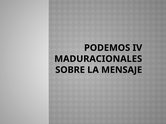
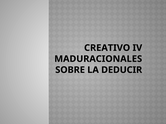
PODEMOS: PODEMOS -> CREATIVO
MENSAJE: MENSAJE -> DEDUCIR
